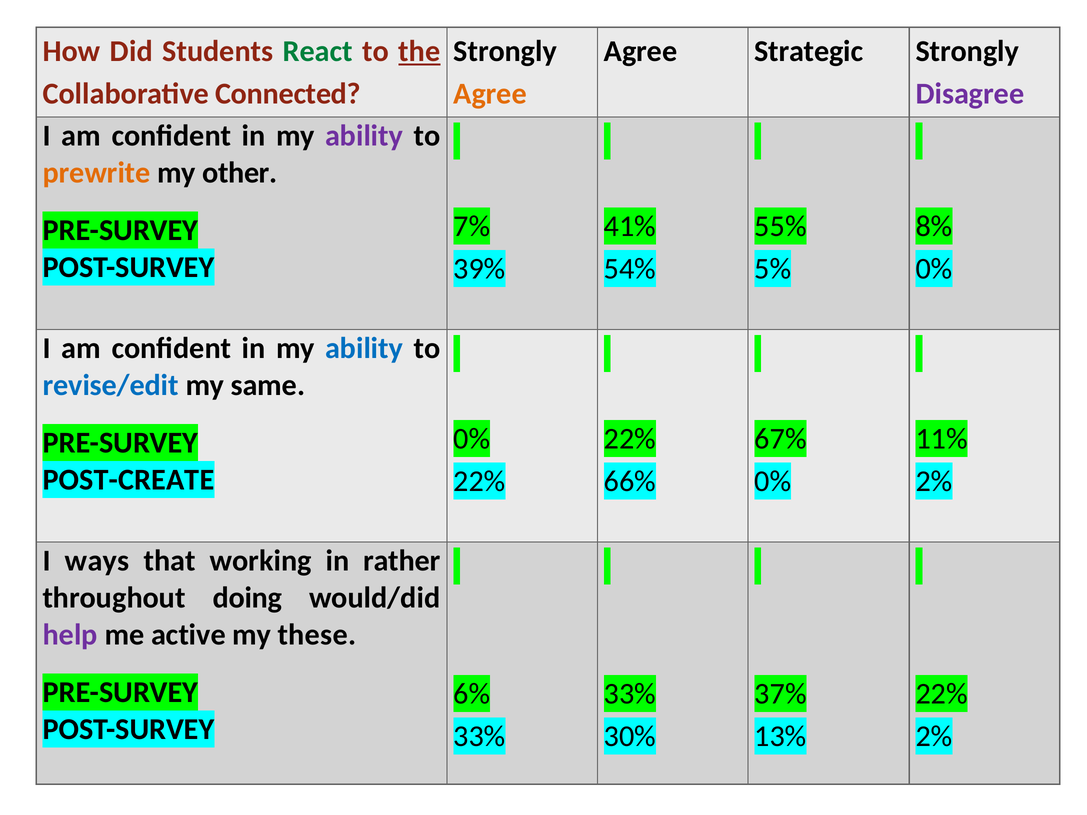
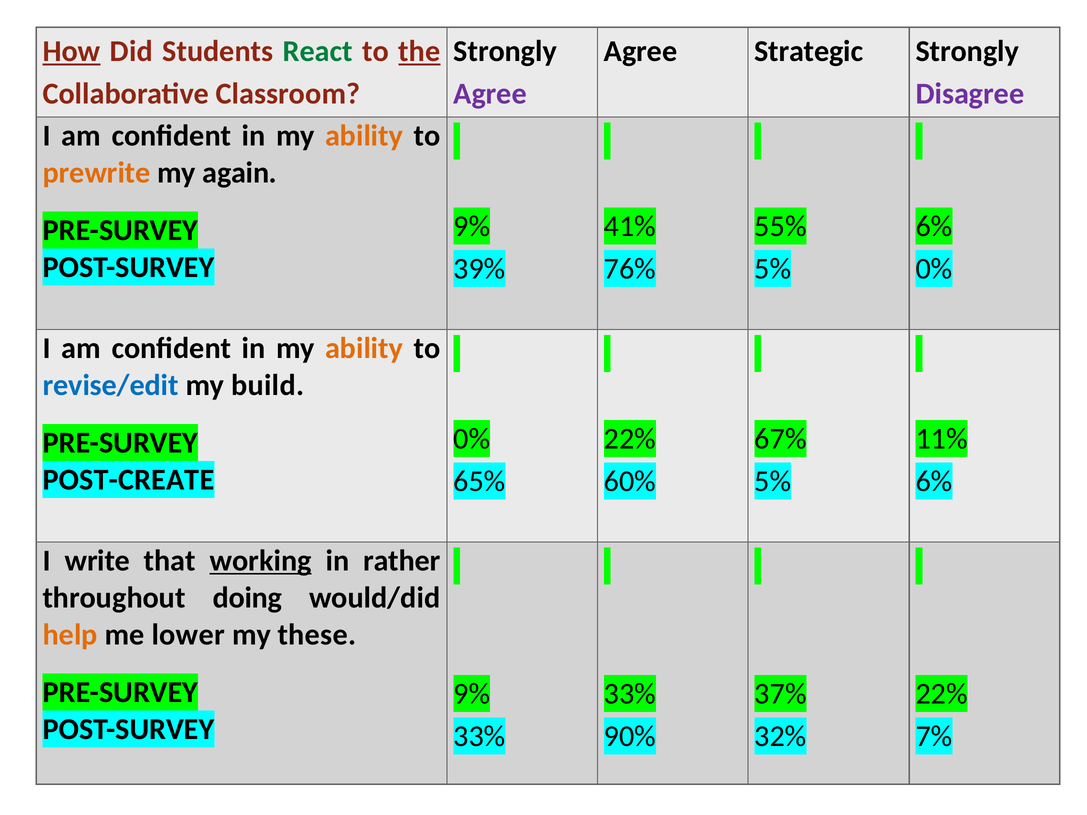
How underline: none -> present
Connected: Connected -> Classroom
Agree at (490, 94) colour: orange -> purple
ability at (364, 136) colour: purple -> orange
other: other -> again
7% at (472, 226): 7% -> 9%
8% at (934, 226): 8% -> 6%
54%: 54% -> 76%
ability at (364, 348) colour: blue -> orange
same: same -> build
22% at (479, 481): 22% -> 65%
66%: 66% -> 60%
0% at (773, 481): 0% -> 5%
2% at (934, 481): 2% -> 6%
ways: ways -> write
working underline: none -> present
help colour: purple -> orange
active: active -> lower
6% at (472, 694): 6% -> 9%
30%: 30% -> 90%
13%: 13% -> 32%
2% at (934, 736): 2% -> 7%
